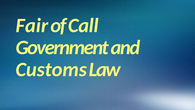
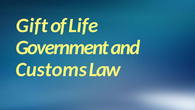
Fair: Fair -> Gift
Call: Call -> Life
